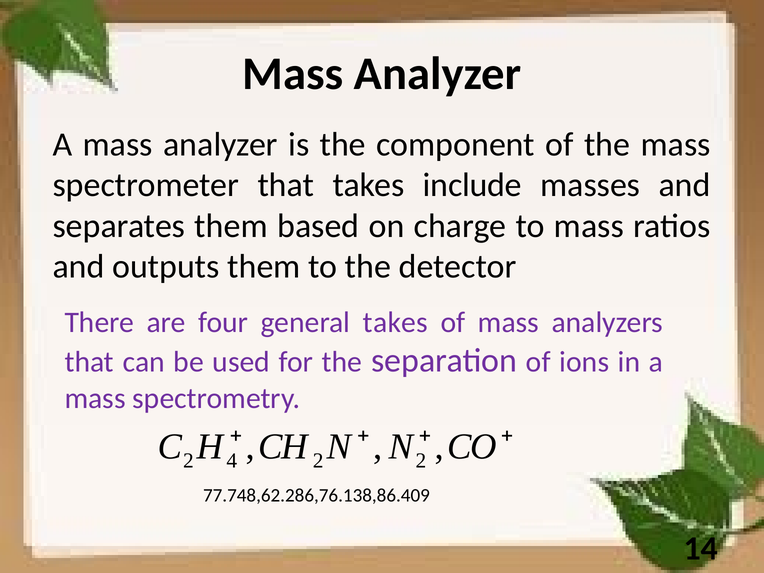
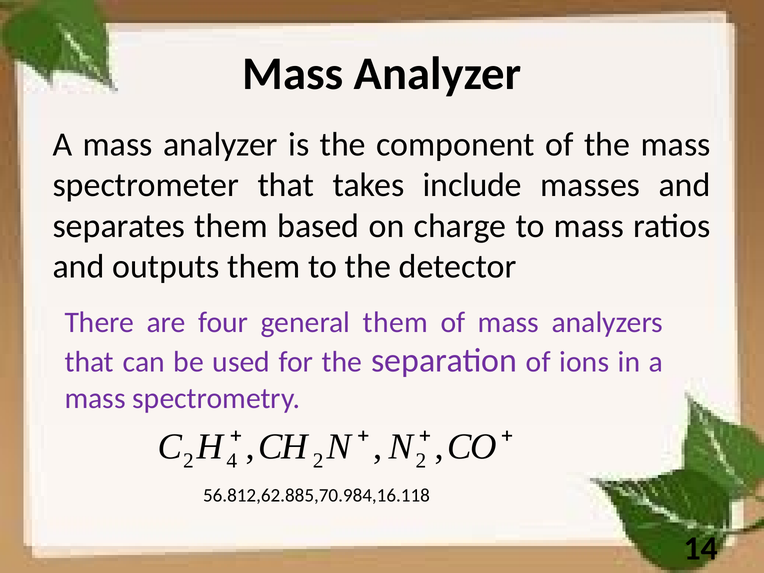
general takes: takes -> them
77.748,62.286,76.138,86.409: 77.748,62.286,76.138,86.409 -> 56.812,62.885,70.984,16.118
